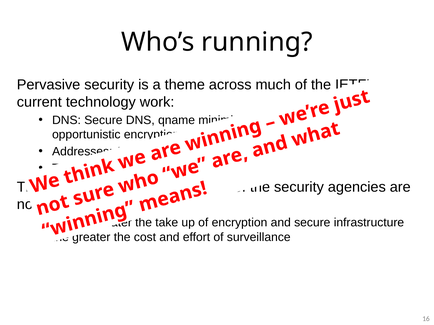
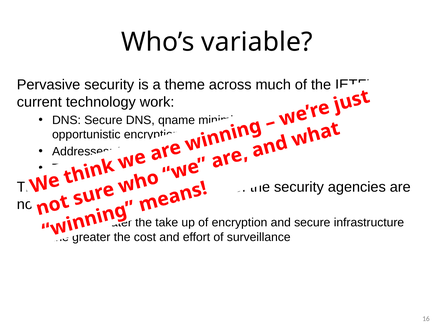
running: running -> variable
